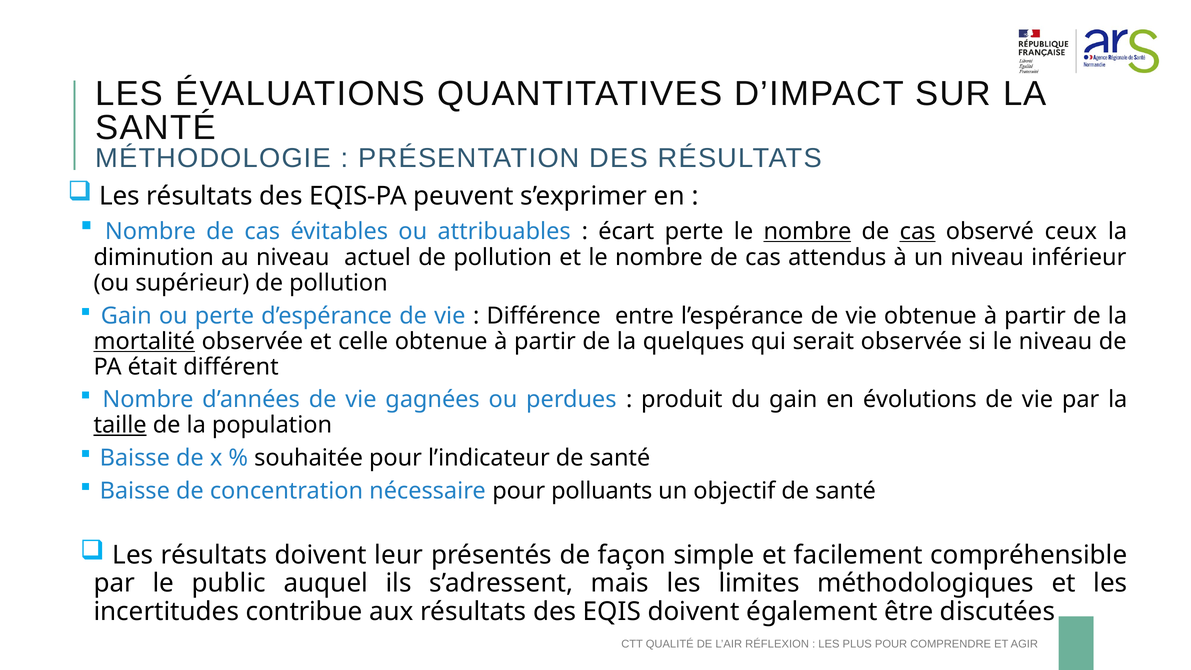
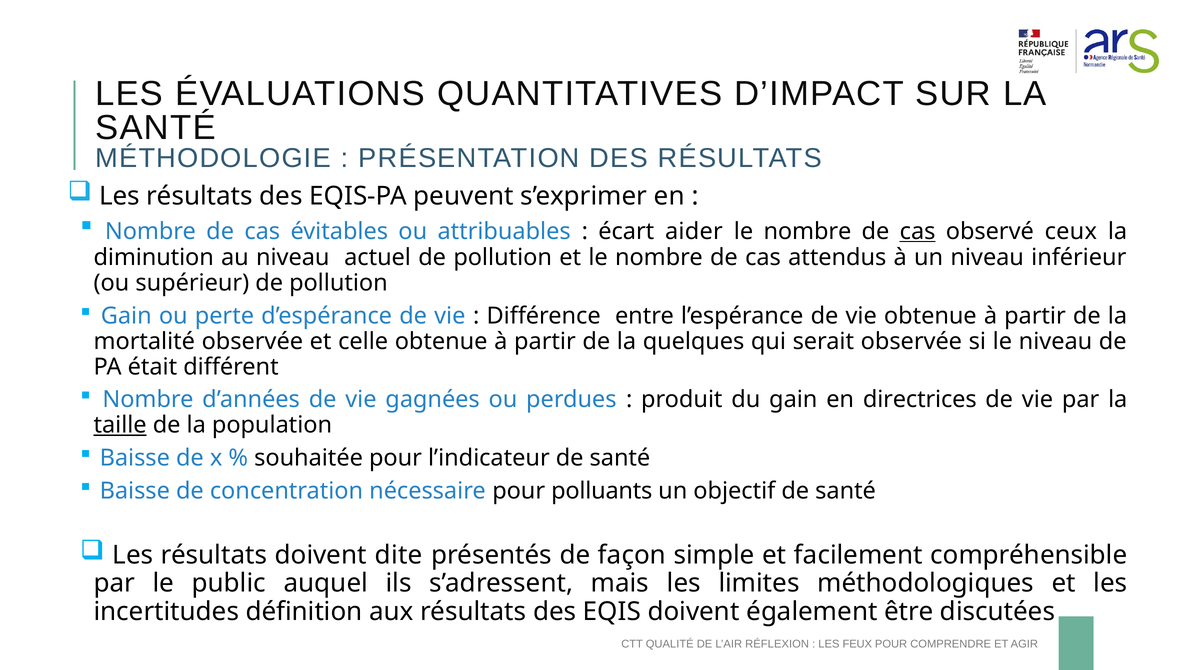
écart perte: perte -> aider
nombre at (807, 231) underline: present -> none
mortalité underline: present -> none
évolutions: évolutions -> directrices
leur: leur -> dite
contribue: contribue -> définition
PLUS: PLUS -> FEUX
